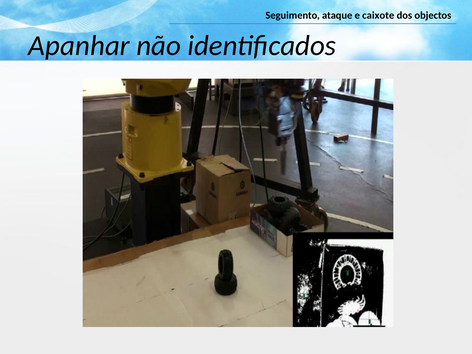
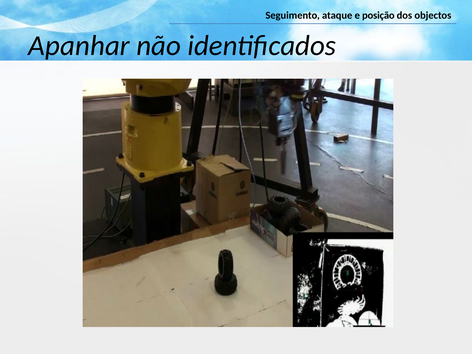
caixote: caixote -> posição
